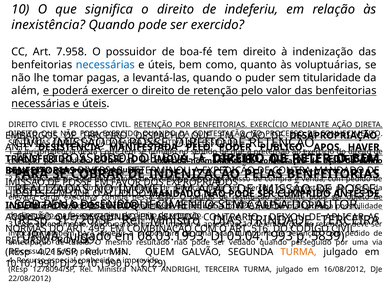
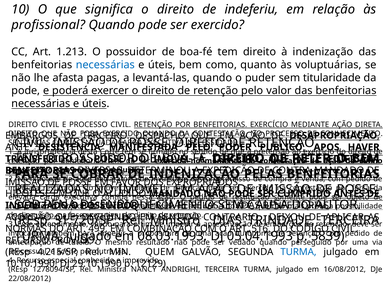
inexistência: inexistência -> profissional
7.958: 7.958 -> 1.213
tomar: tomar -> afasta
além at (26, 91): além -> pode
TURMA at (298, 252) colour: orange -> blue
